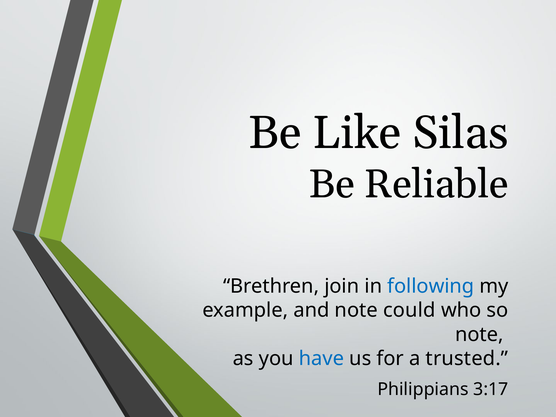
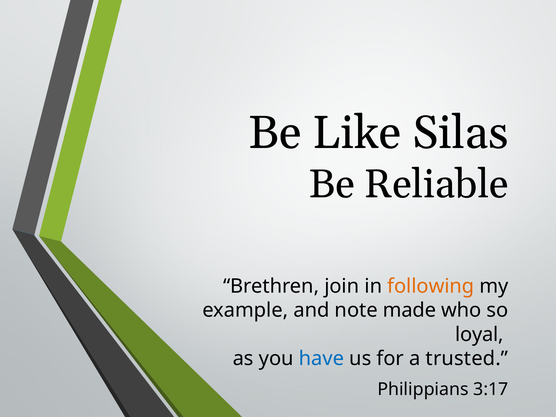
following colour: blue -> orange
could: could -> made
note at (479, 334): note -> loyal
